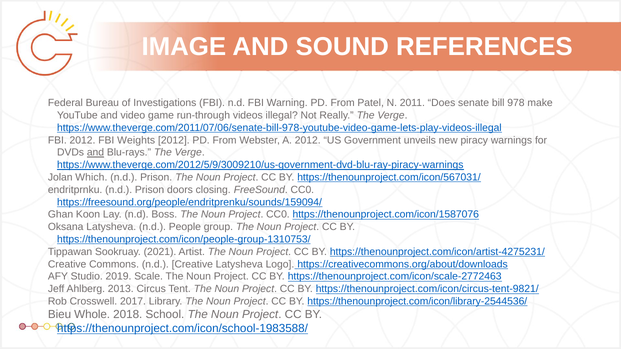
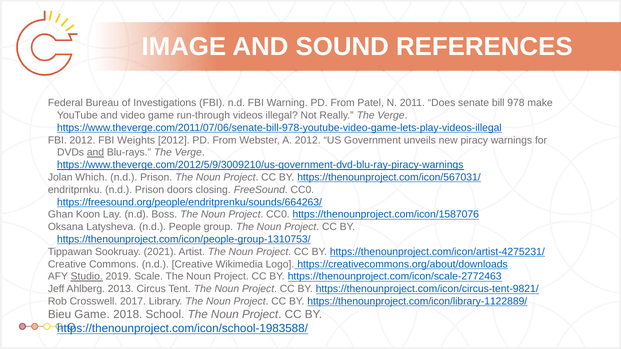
https://freesound.org/people/endritprenku/sounds/159094/: https://freesound.org/people/endritprenku/sounds/159094/ -> https://freesound.org/people/endritprenku/sounds/664263/
Creative Latysheva: Latysheva -> Wikimedia
Studio underline: none -> present
https://thenounproject.com/icon/library-2544536/: https://thenounproject.com/icon/library-2544536/ -> https://thenounproject.com/icon/library-1122889/
Bieu Whole: Whole -> Game
